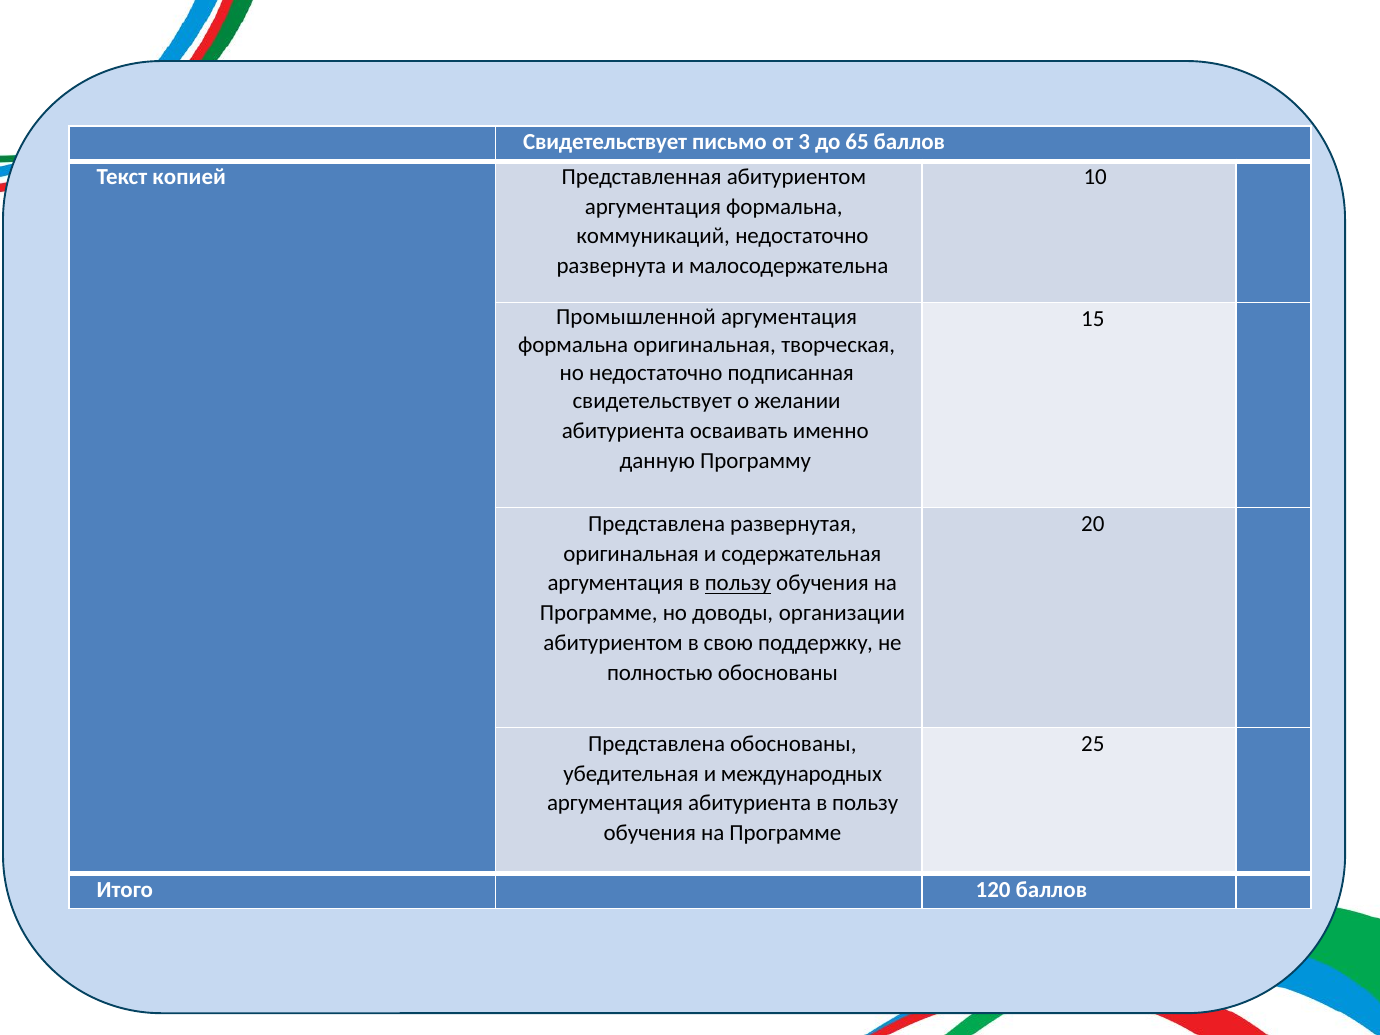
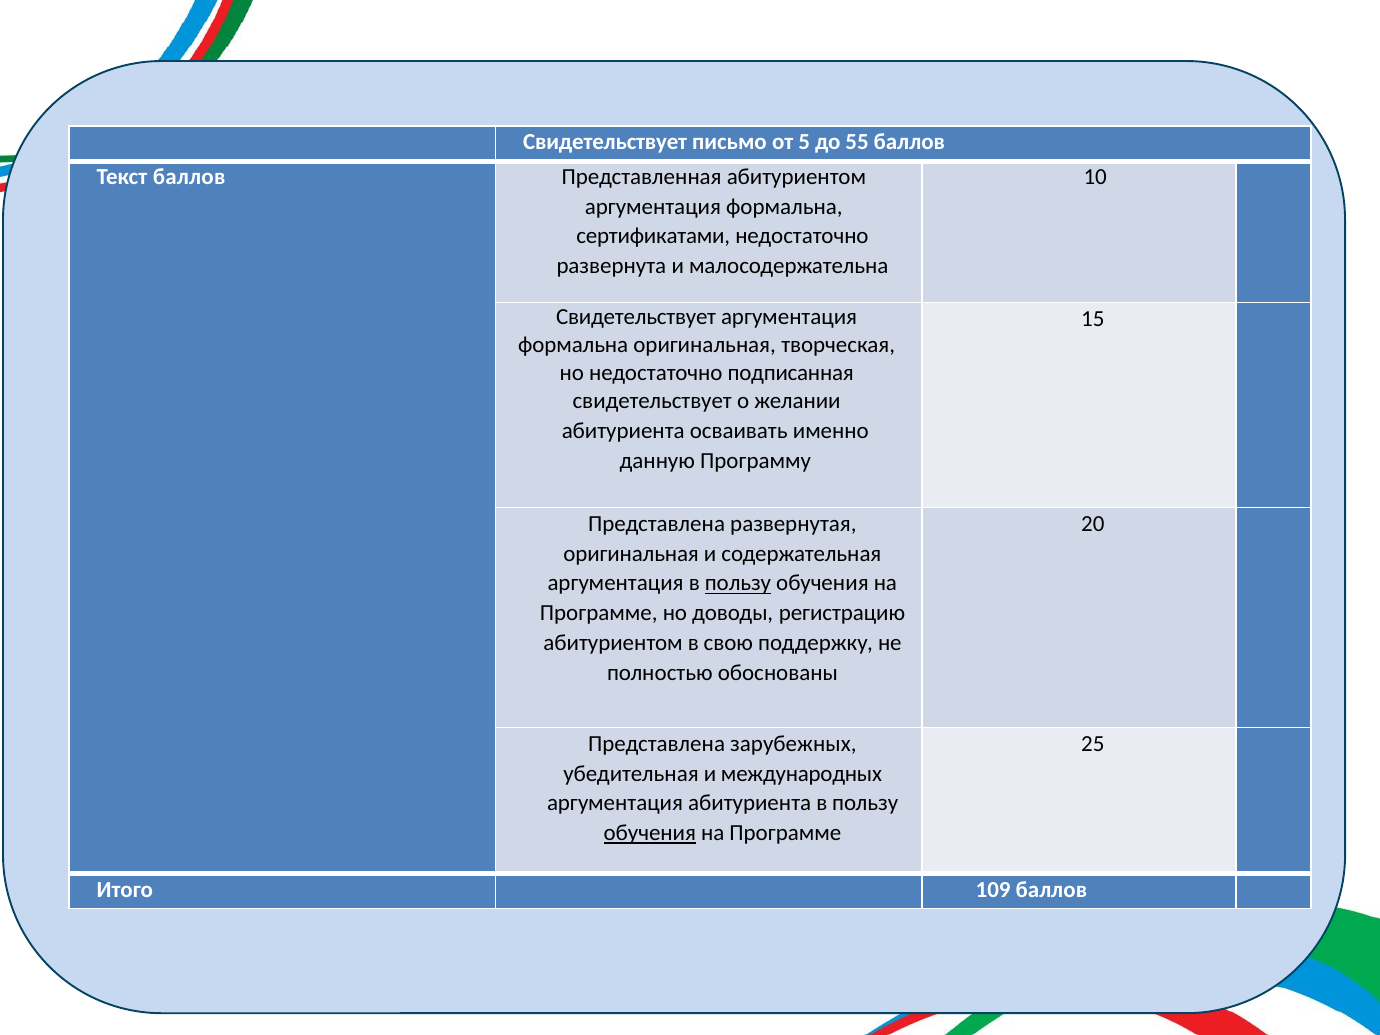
3: 3 -> 5
65: 65 -> 55
Текст копией: копией -> баллов
коммуникаций: коммуникаций -> сертификатами
Промышленной at (636, 317): Промышленной -> Свидетельствует
организации: организации -> регистрацию
Представлена обоснованы: обоснованы -> зарубежных
обучения at (650, 833) underline: none -> present
120: 120 -> 109
